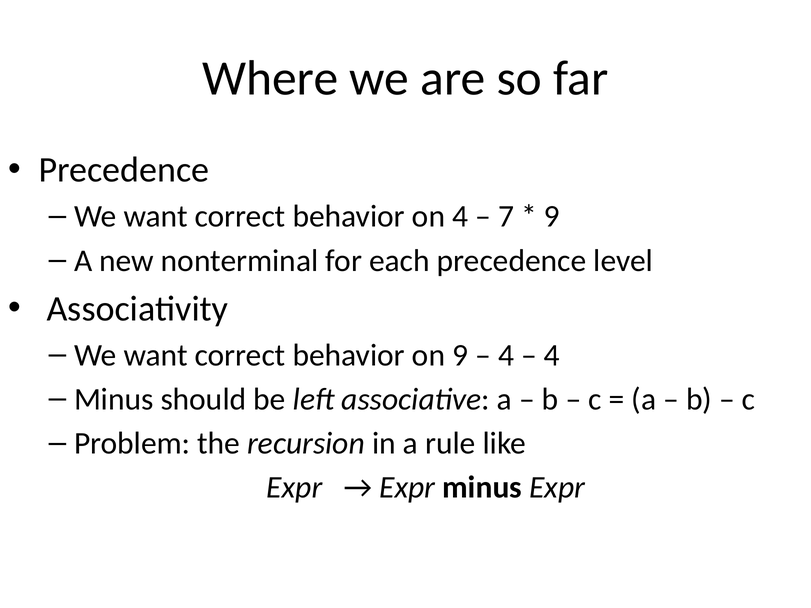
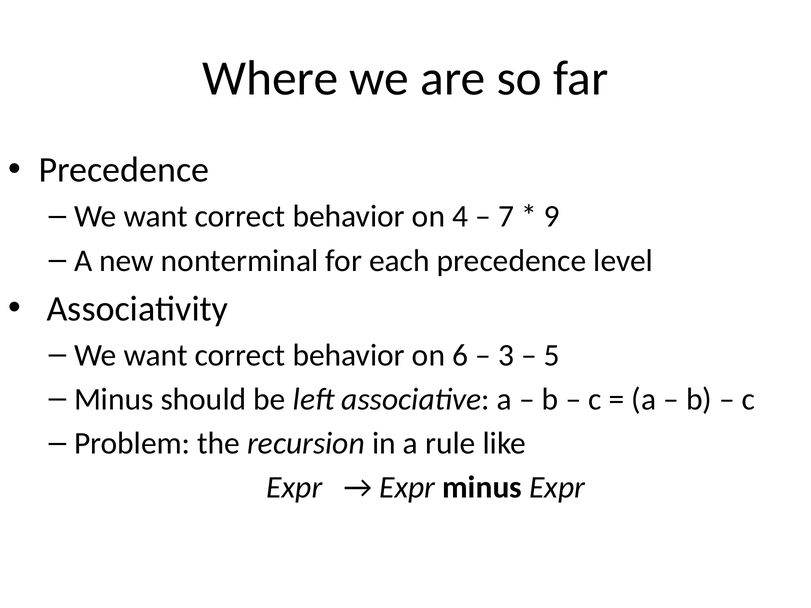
on 9: 9 -> 6
4 at (506, 355): 4 -> 3
4 at (552, 355): 4 -> 5
